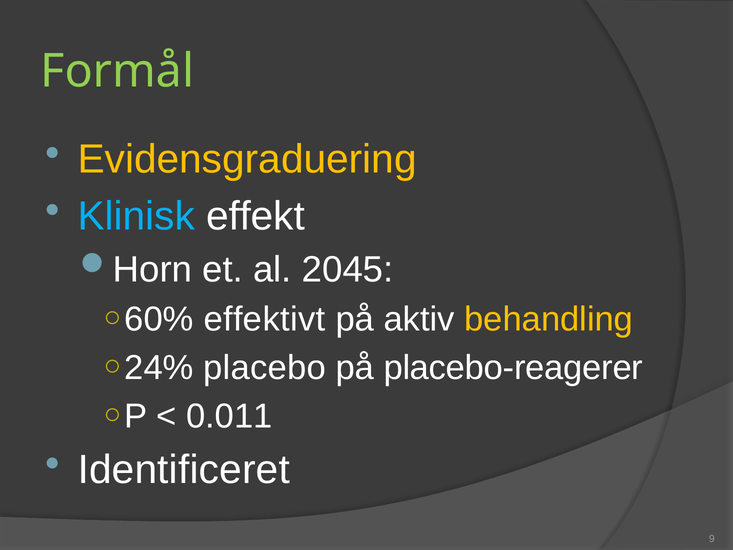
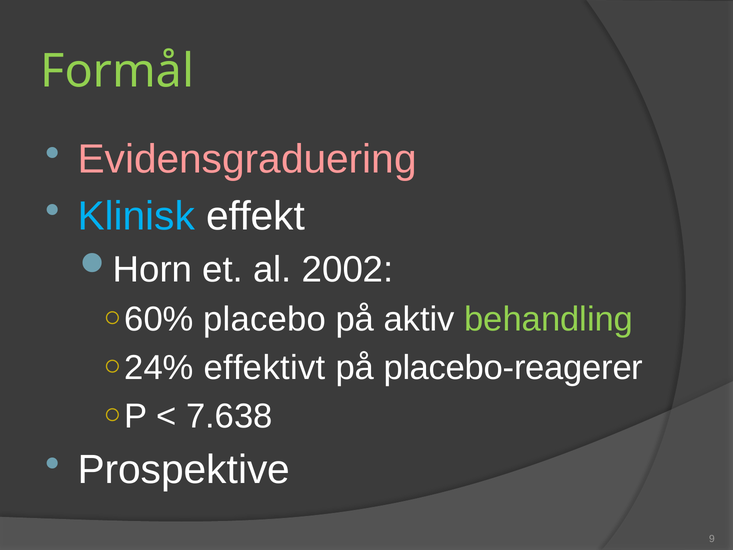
Evidensgraduering colour: yellow -> pink
2045: 2045 -> 2002
effektivt: effektivt -> placebo
behandling colour: yellow -> light green
placebo: placebo -> effektivt
0.011: 0.011 -> 7.638
Identificeret: Identificeret -> Prospektive
